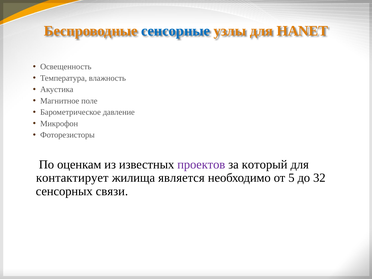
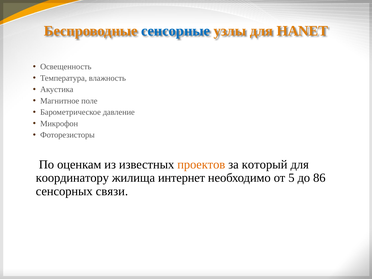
проектов colour: purple -> orange
контактирует: контактирует -> координатору
является: является -> интернет
32: 32 -> 86
